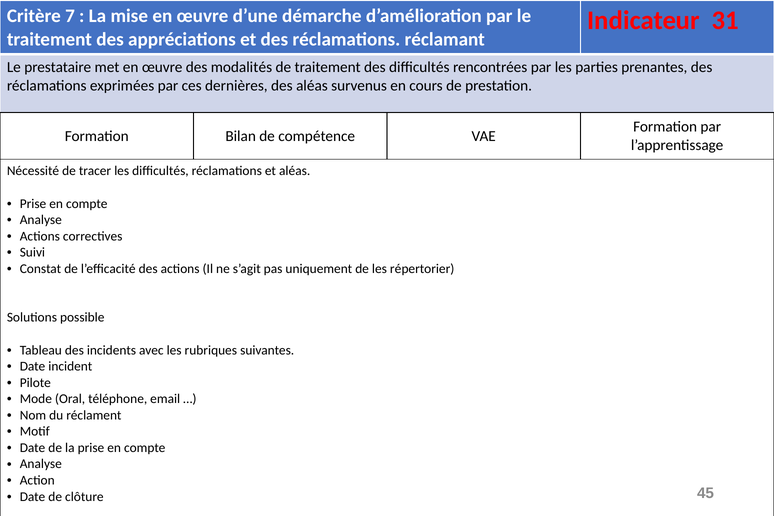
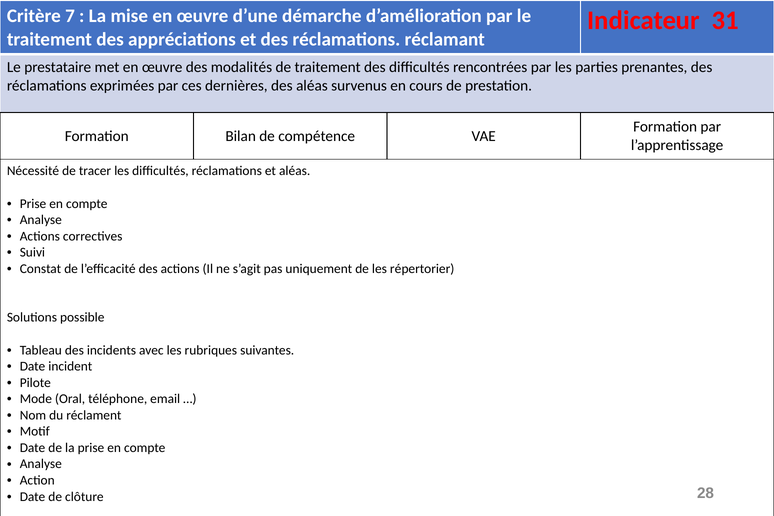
45: 45 -> 28
